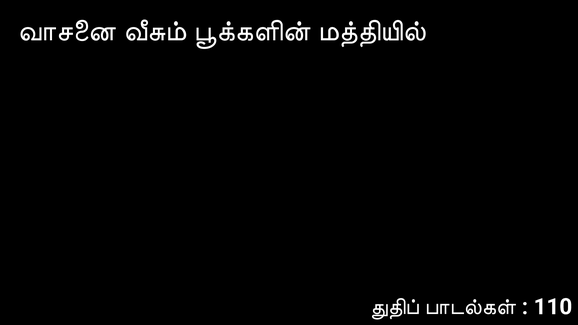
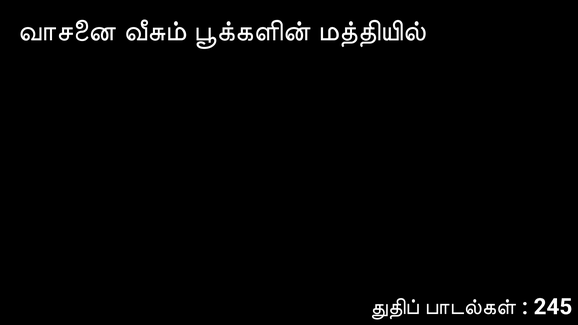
110: 110 -> 245
